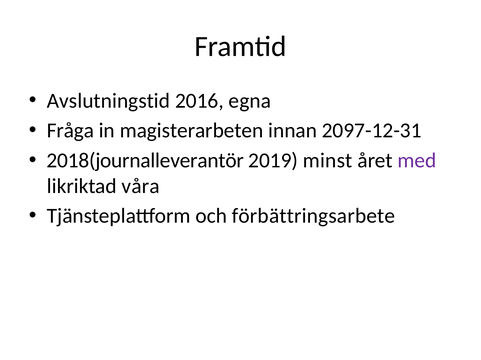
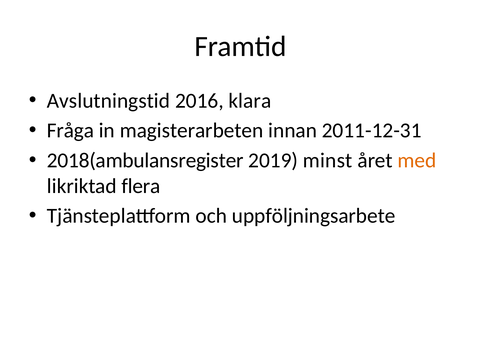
egna: egna -> klara
2097-12-31: 2097-12-31 -> 2011-12-31
2018(journalleverantör: 2018(journalleverantör -> 2018(ambulansregister
med colour: purple -> orange
våra: våra -> flera
förbättringsarbete: förbättringsarbete -> uppföljningsarbete
